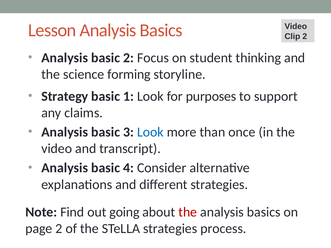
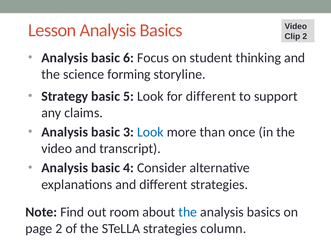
basic 2: 2 -> 6
1: 1 -> 5
for purposes: purposes -> different
going: going -> room
the at (188, 212) colour: red -> blue
process: process -> column
